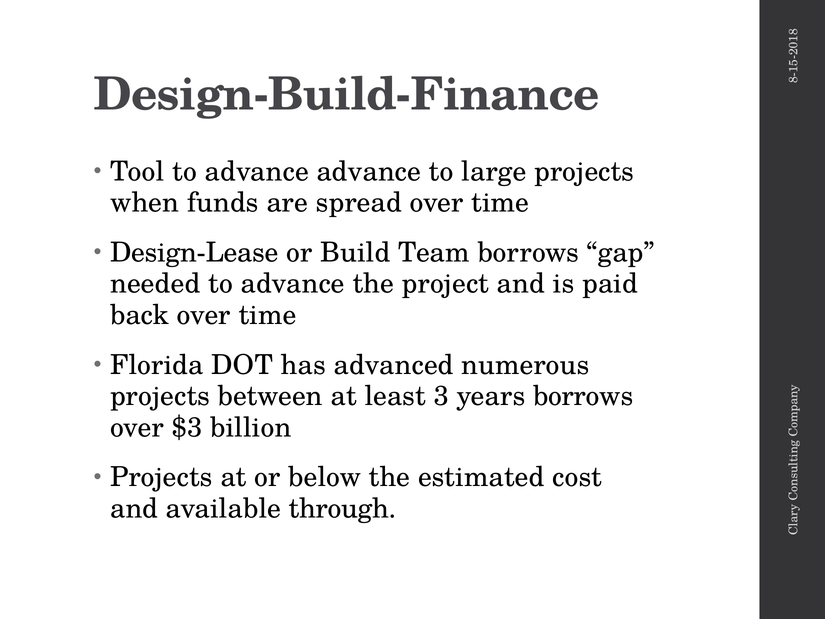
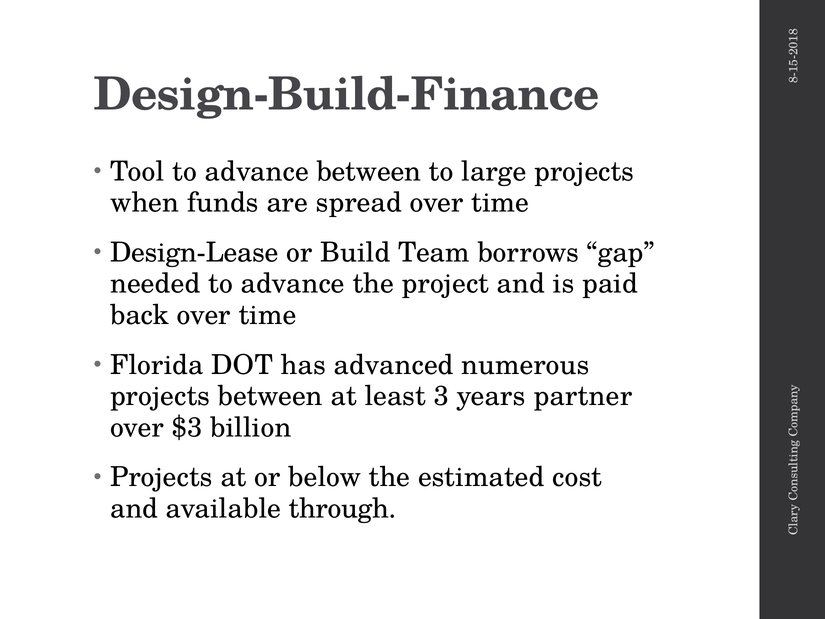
advance advance: advance -> between
years borrows: borrows -> partner
